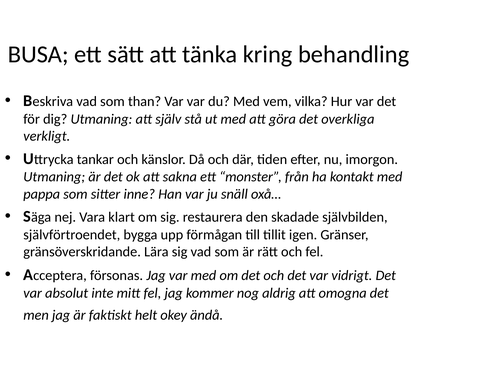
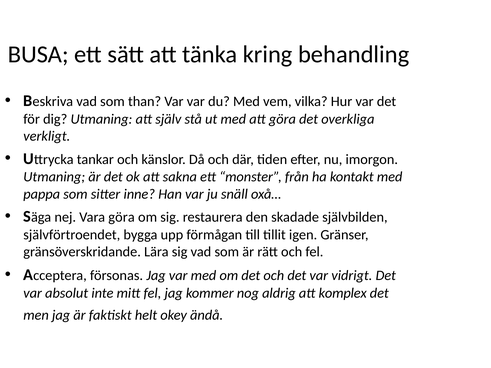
Vara klart: klart -> göra
omogna: omogna -> komplex
